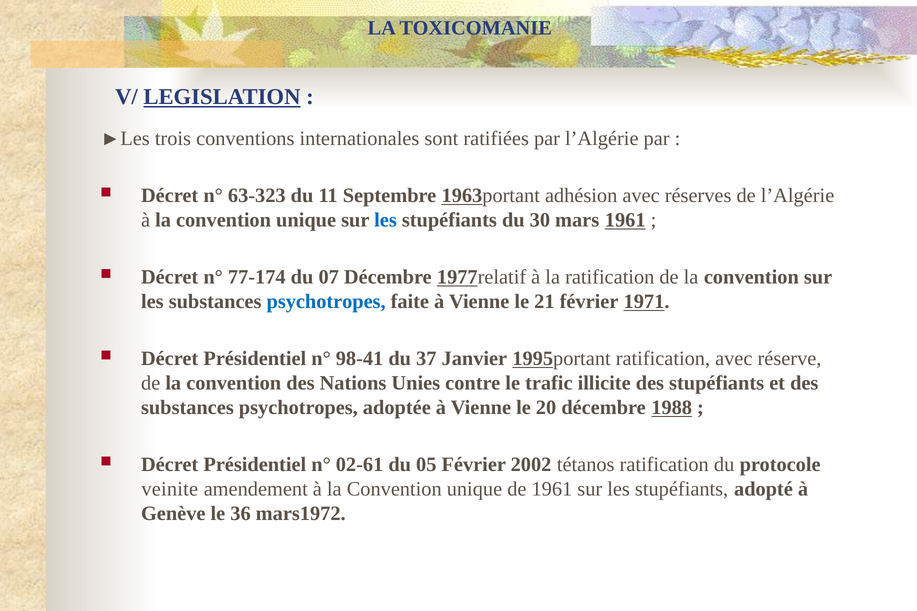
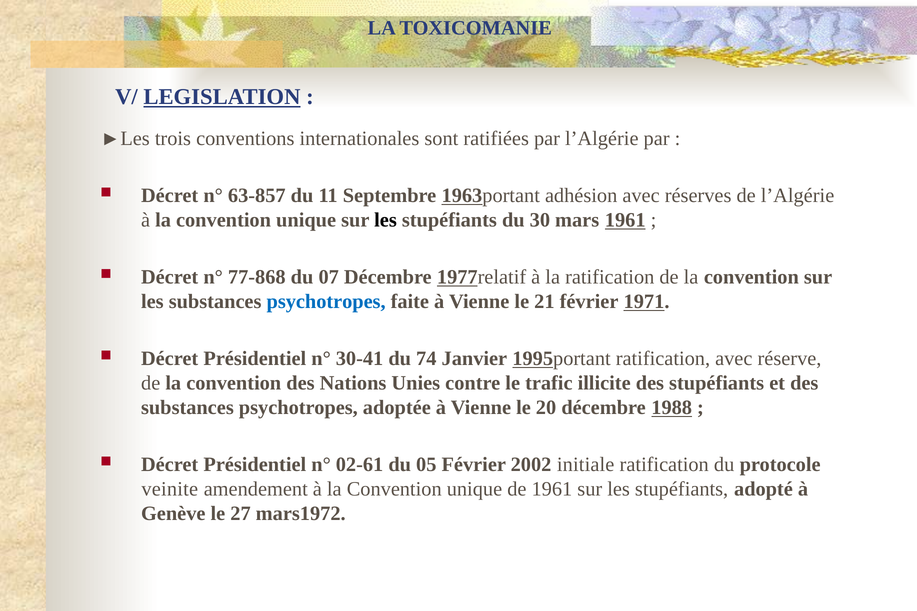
63-323: 63-323 -> 63-857
les at (386, 220) colour: blue -> black
77-174: 77-174 -> 77-868
98-41: 98-41 -> 30-41
37: 37 -> 74
tétanos: tétanos -> initiale
36: 36 -> 27
